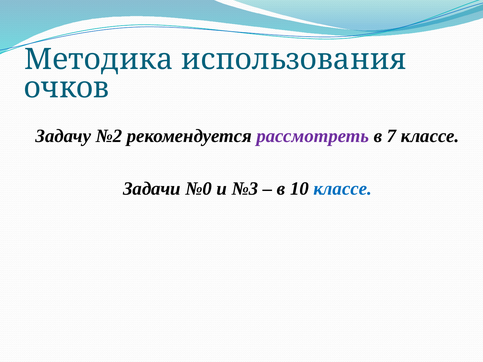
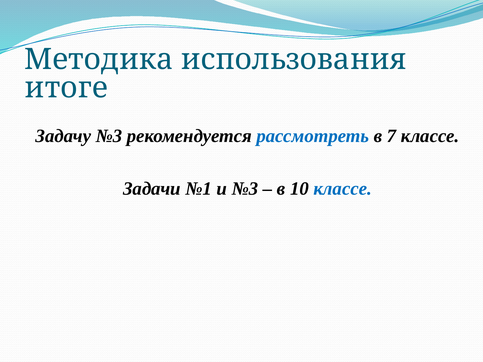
очков: очков -> итоге
Задачу №2: №2 -> №3
рассмотреть colour: purple -> blue
№0: №0 -> №1
